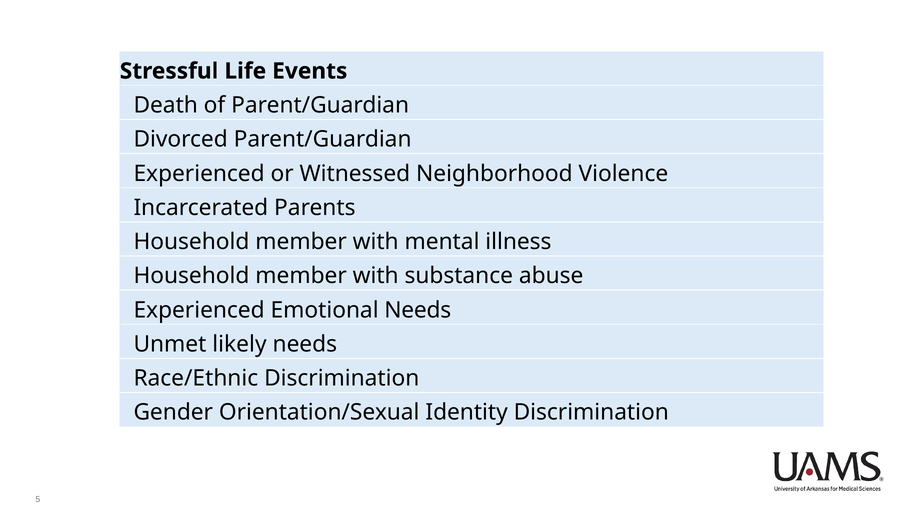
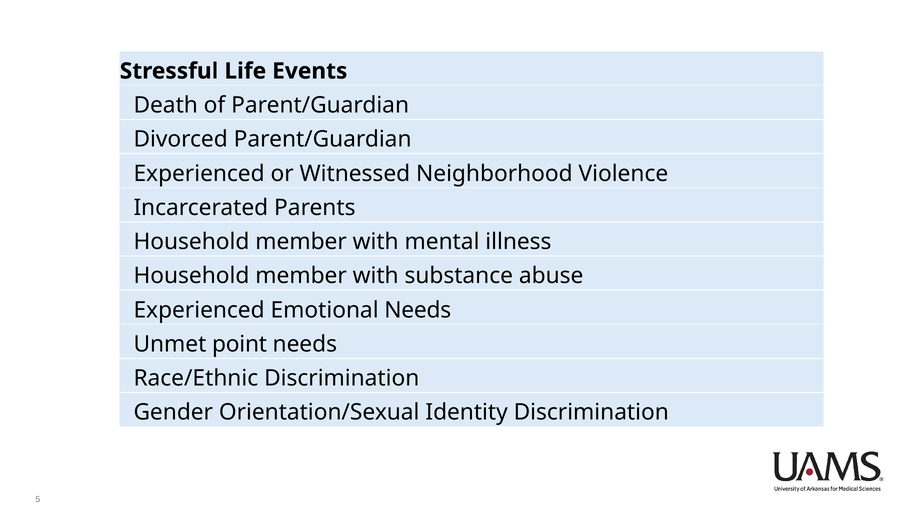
likely: likely -> point
